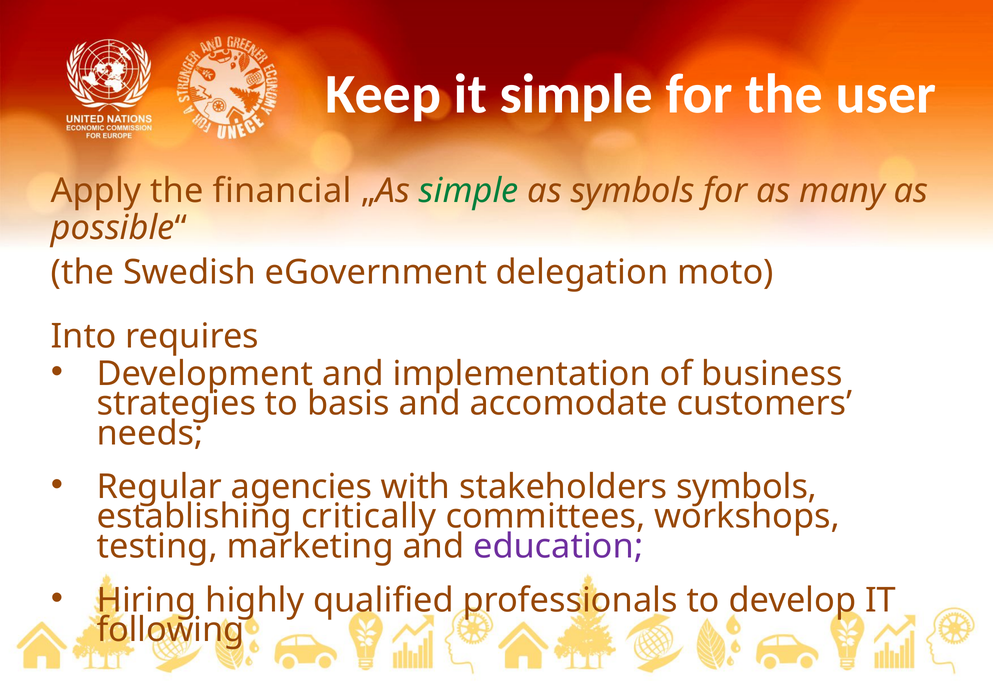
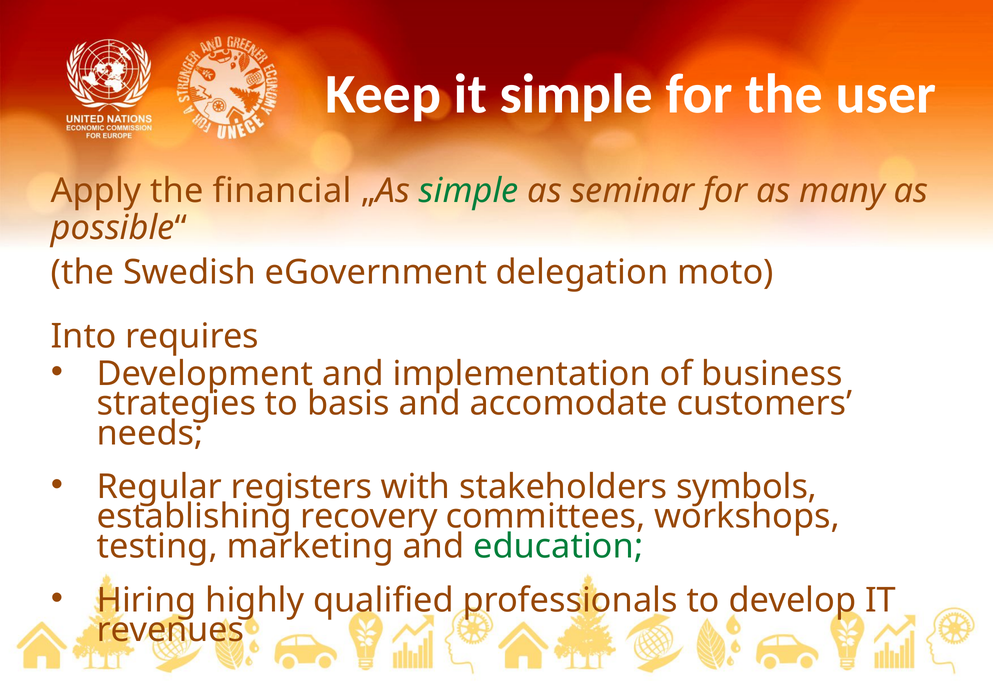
as symbols: symbols -> seminar
agencies: agencies -> registers
critically: critically -> recovery
education colour: purple -> green
following: following -> revenues
